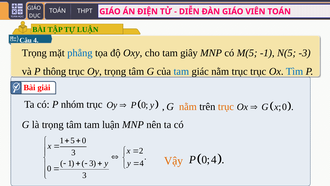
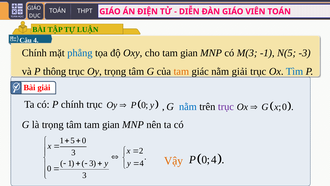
Trọng at (34, 53): Trọng -> Chính
cho tam giây: giây -> gian
M(5: M(5 -> M(3
tam at (181, 71) colour: blue -> orange
nằm trục: trục -> giải
P nhóm: nhóm -> chính
nằm at (188, 107) colour: orange -> blue
trục at (226, 107) colour: orange -> purple
tâm tam luận: luận -> gian
